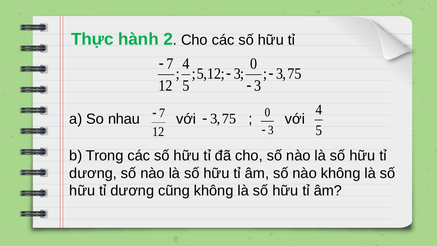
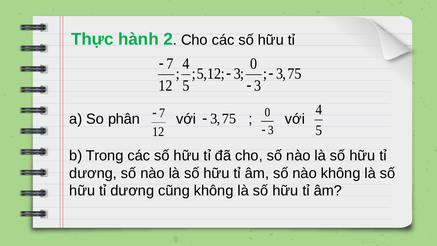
nhau: nhau -> phân
